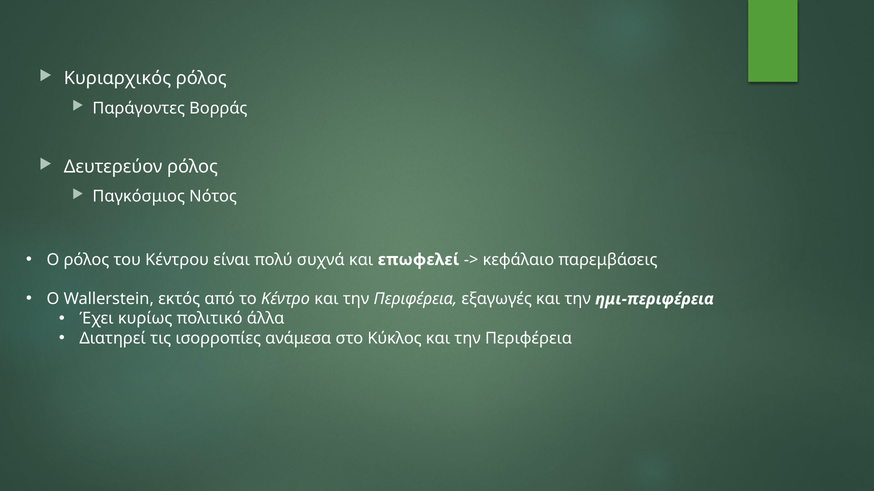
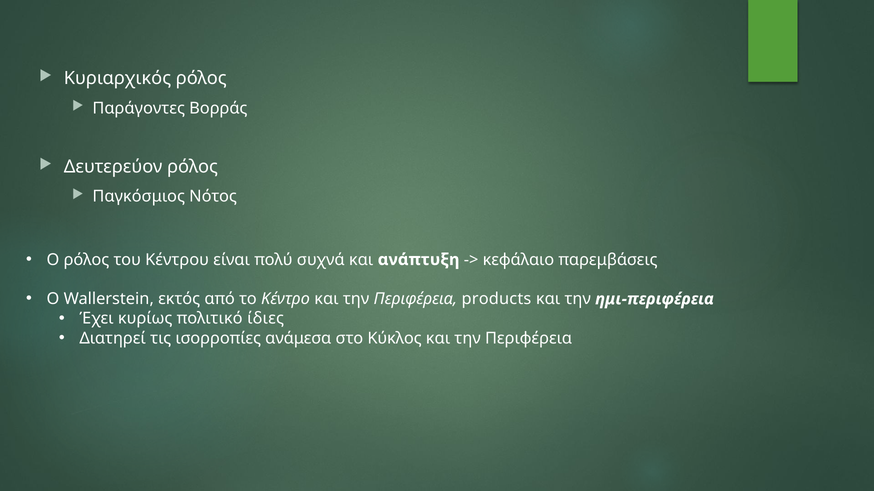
επωφελεί: επωφελεί -> ανάπτυξη
εξαγωγές: εξαγωγές -> products
άλλα: άλλα -> ίδιες
